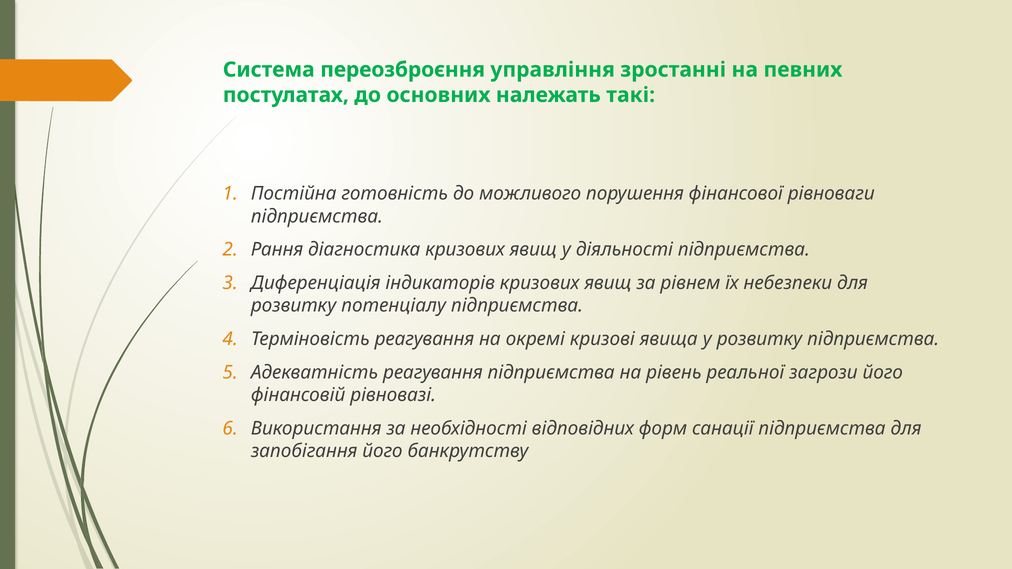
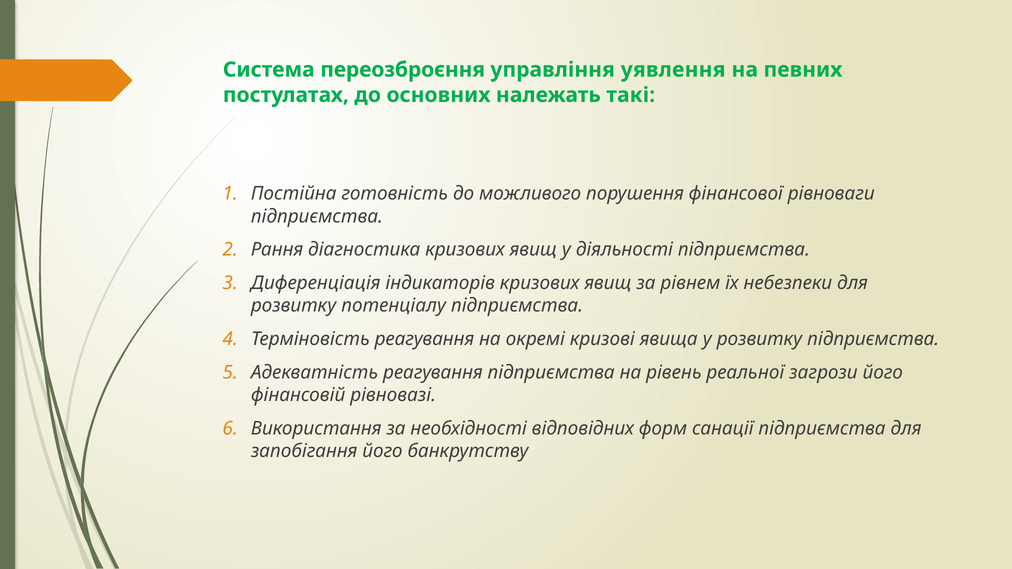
зростанні: зростанні -> уявлення
